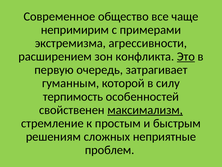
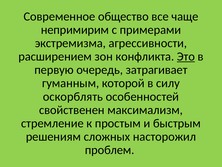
терпимость: терпимость -> оскорблять
максимализм underline: present -> none
неприятные: неприятные -> насторожил
